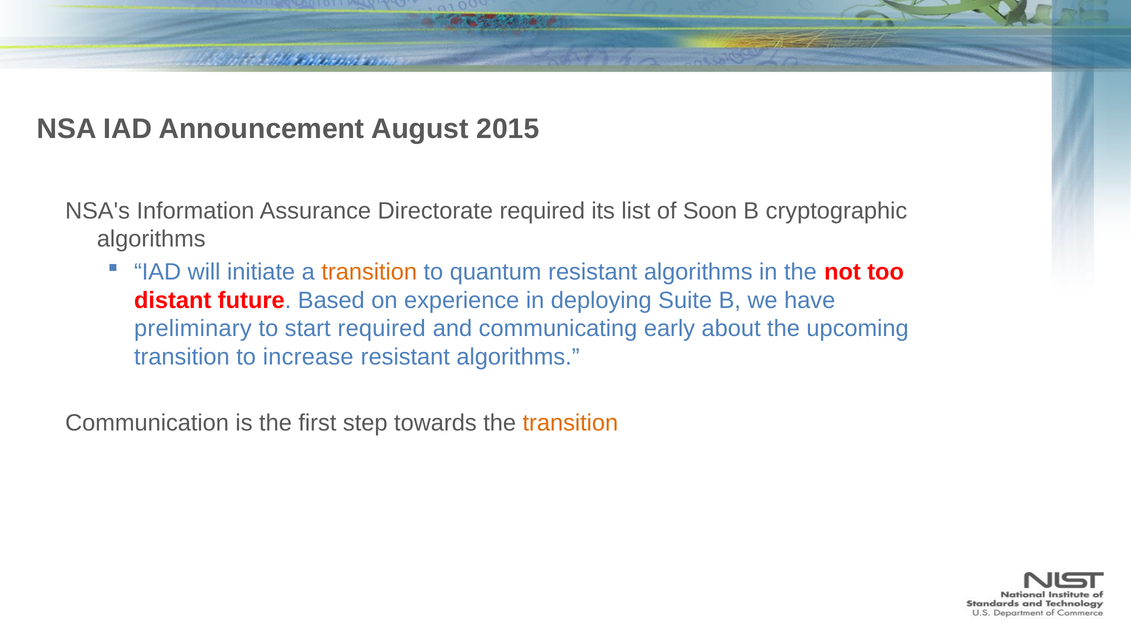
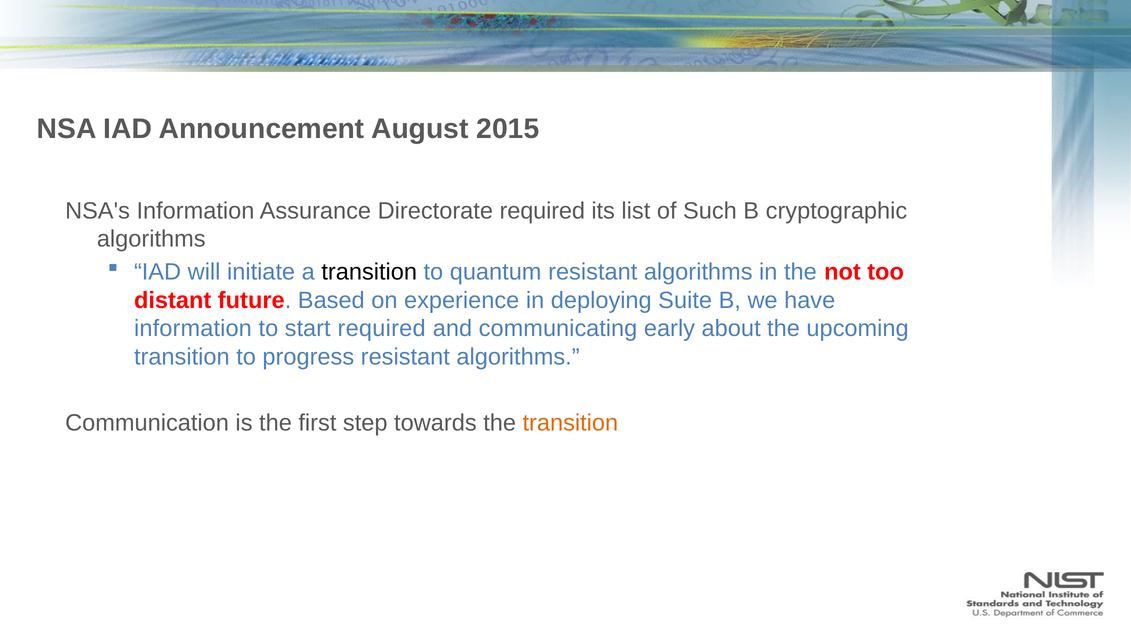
Soon: Soon -> Such
transition at (369, 272) colour: orange -> black
preliminary at (193, 329): preliminary -> information
increase: increase -> progress
